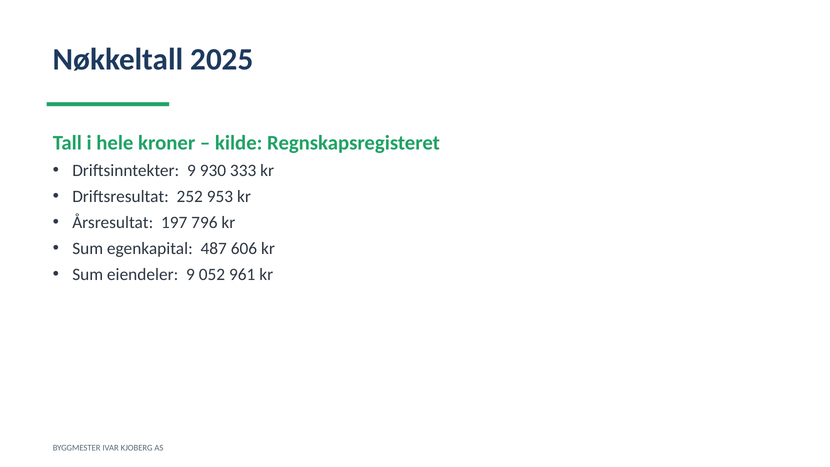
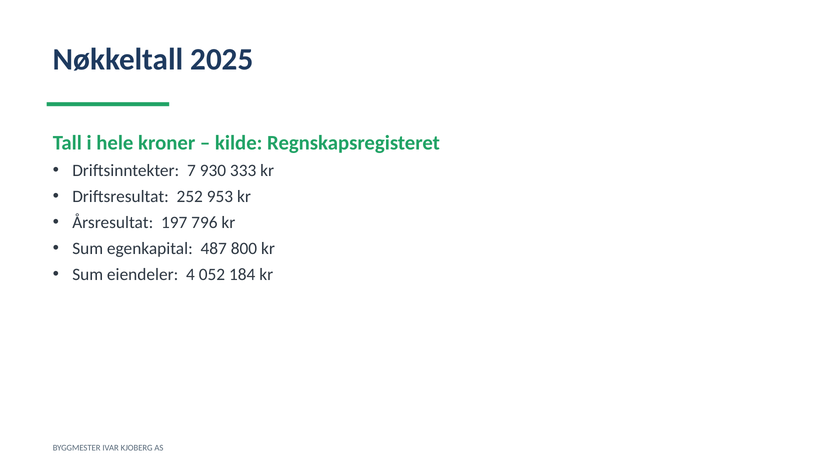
Driftsinntekter 9: 9 -> 7
606: 606 -> 800
eiendeler 9: 9 -> 4
961: 961 -> 184
